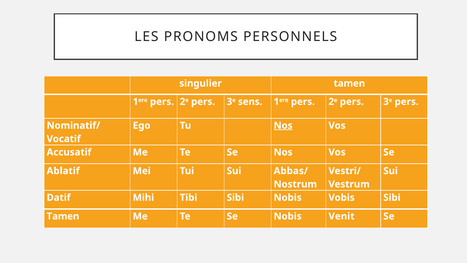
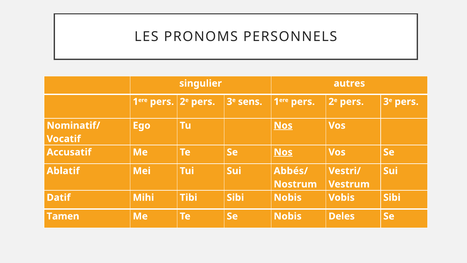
singulier tamen: tamen -> autres
Nos at (283, 152) underline: none -> present
Abbas/: Abbas/ -> Abbés/
Venit: Venit -> Deles
